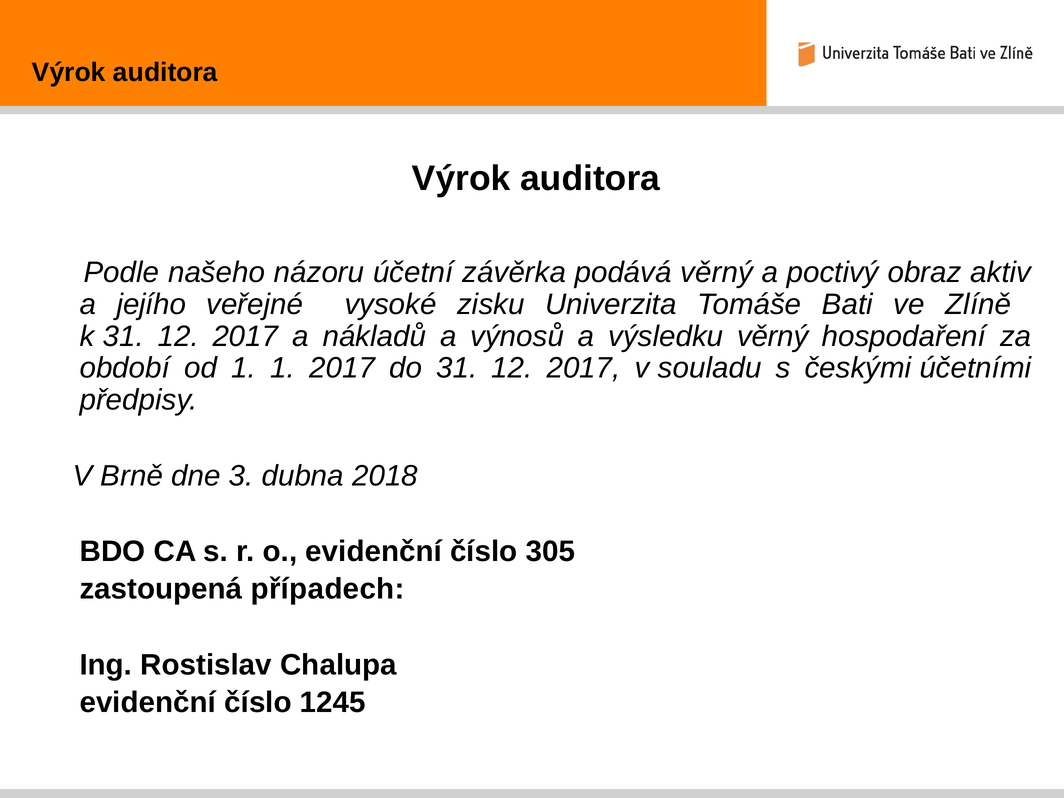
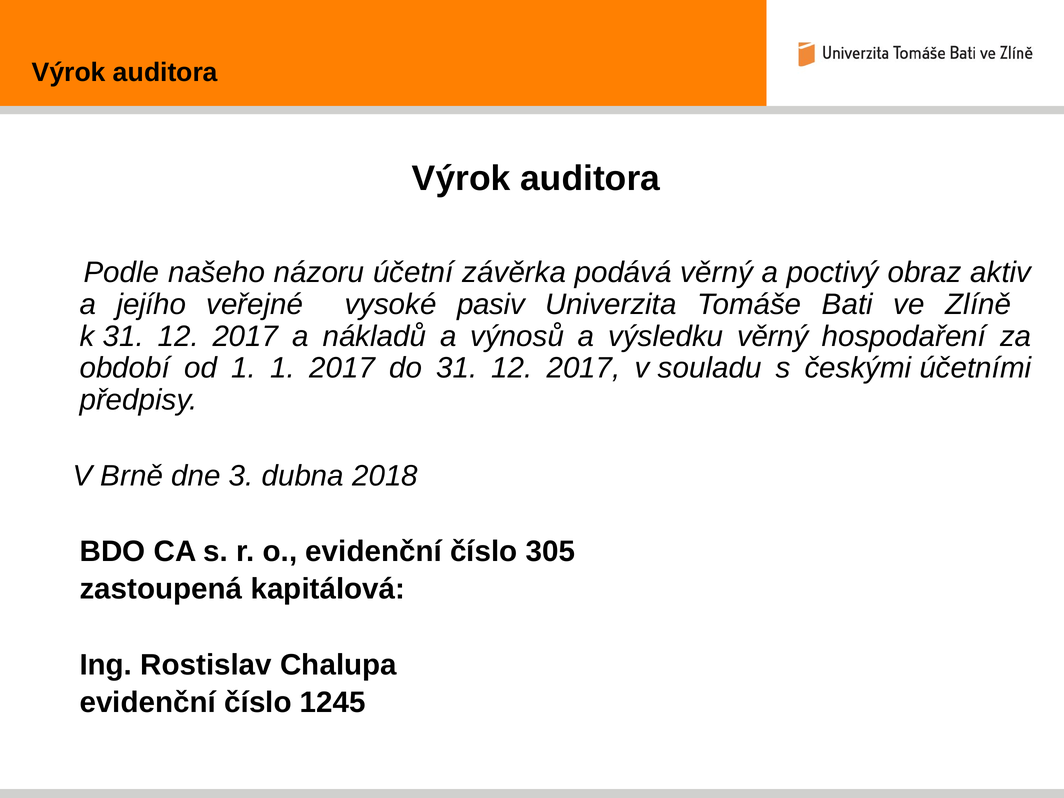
zisku: zisku -> pasiv
případech: případech -> kapitálová
